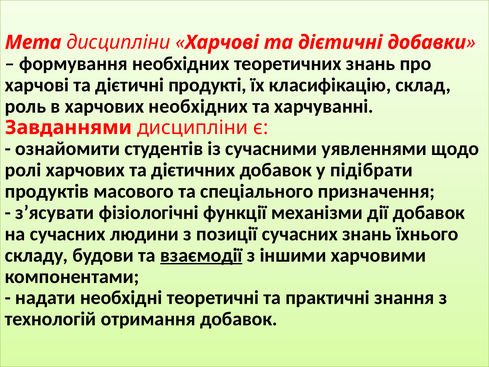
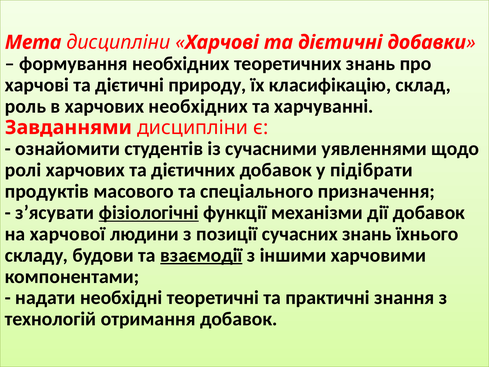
продукті: продукті -> природу
фізіологічні underline: none -> present
на сучасних: сучасних -> харчової
